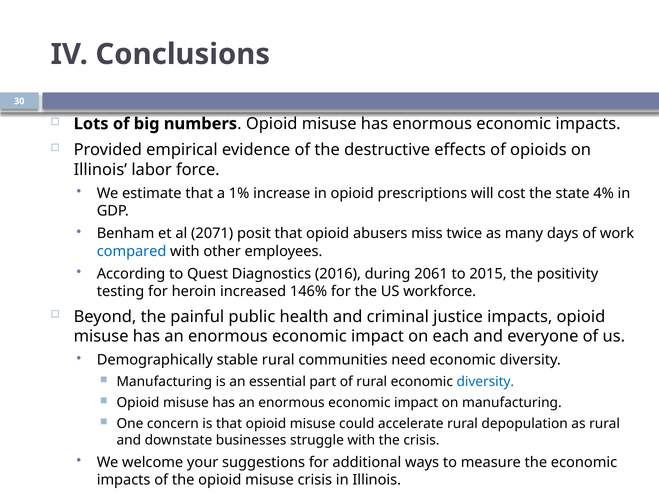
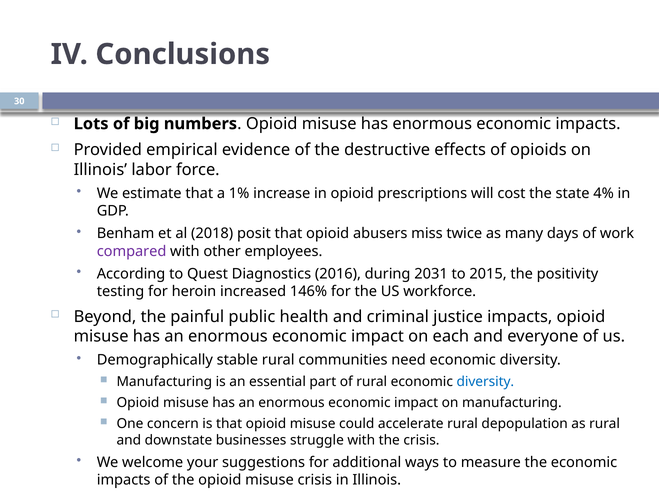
2071: 2071 -> 2018
compared colour: blue -> purple
2061: 2061 -> 2031
